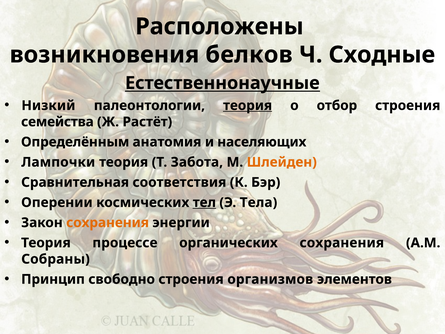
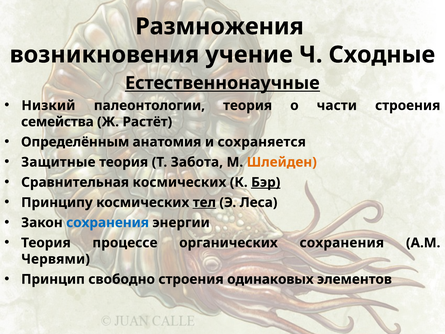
Расположены: Расположены -> Размножения
белков: белков -> учение
теория at (248, 105) underline: present -> none
отбор: отбор -> части
населяющих: населяющих -> сохраняется
Лампочки: Лампочки -> Защитные
Сравнительная соответствия: соответствия -> космических
Бэр underline: none -> present
Оперении: Оперении -> Принципу
Тела: Тела -> Леса
сохранения at (108, 222) colour: orange -> blue
Собраны: Собраны -> Червями
организмов: организмов -> одинаковых
